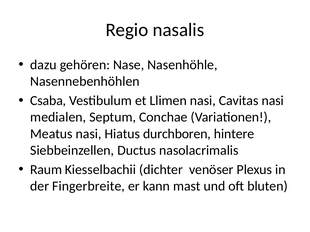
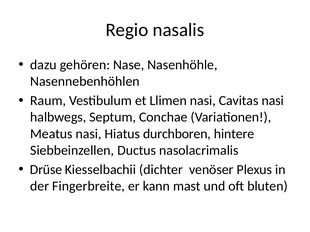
Csaba: Csaba -> Raum
medialen: medialen -> halbwegs
Raum: Raum -> Drüse
